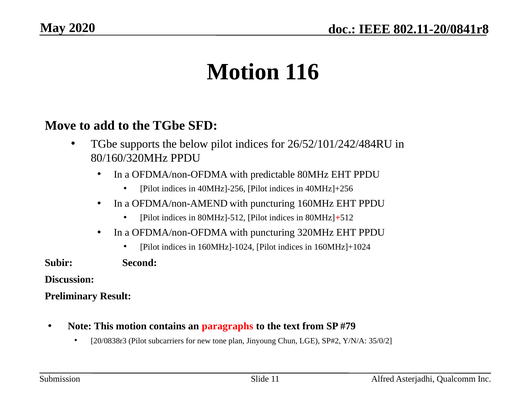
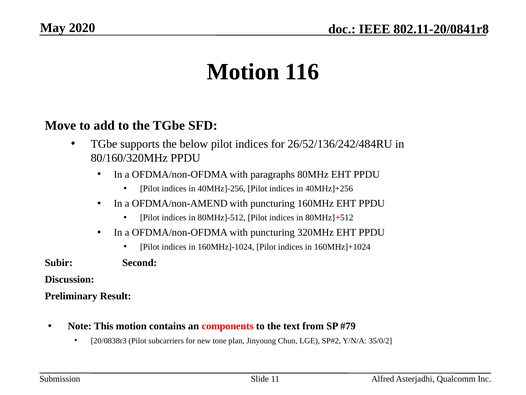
26/52/101/242/484RU: 26/52/101/242/484RU -> 26/52/136/242/484RU
predictable: predictable -> paragraphs
paragraphs: paragraphs -> components
